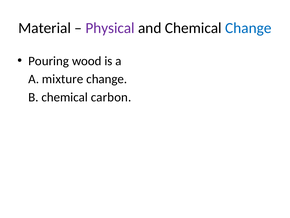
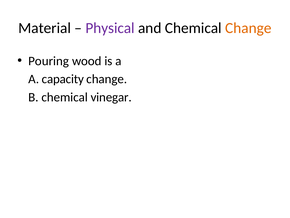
Change at (248, 28) colour: blue -> orange
mixture: mixture -> capacity
carbon: carbon -> vinegar
